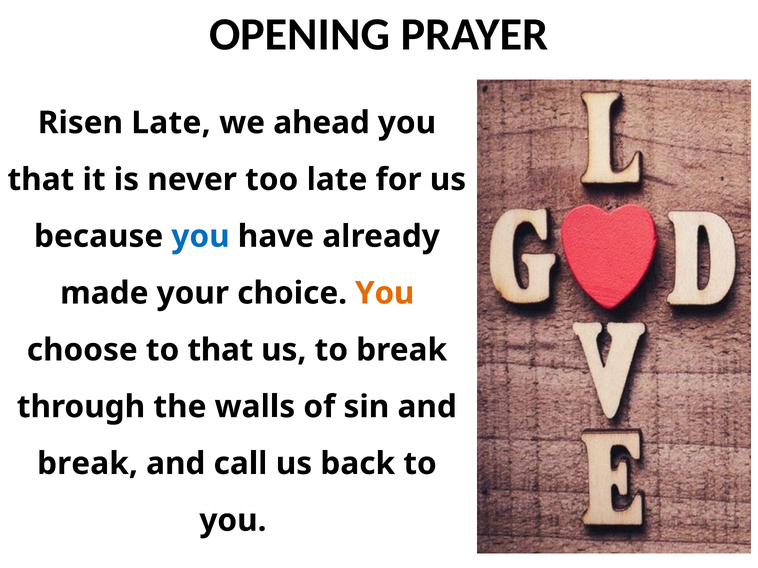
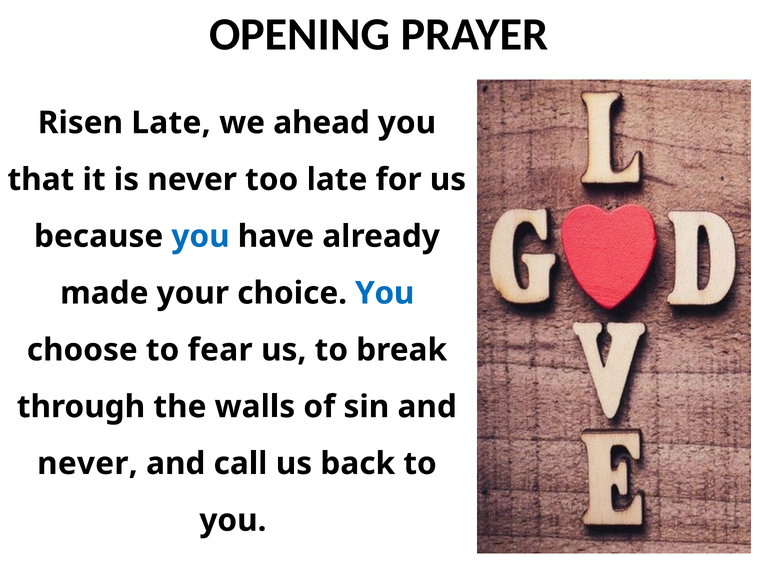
You at (385, 293) colour: orange -> blue
to that: that -> fear
break at (87, 464): break -> never
